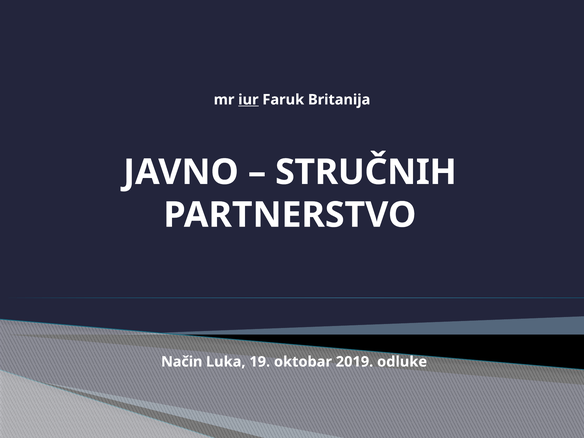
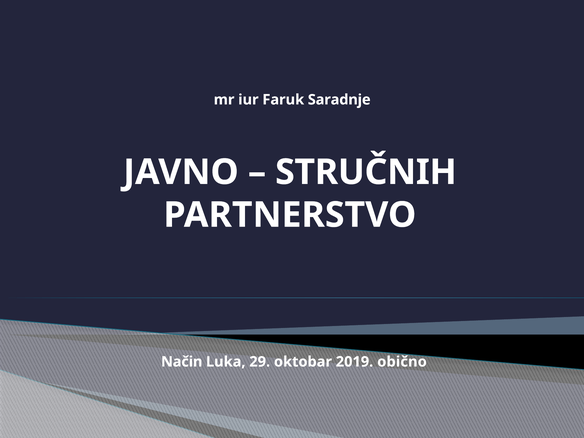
iur underline: present -> none
Britanija: Britanija -> Saradnje
19: 19 -> 29
odluke: odluke -> obično
